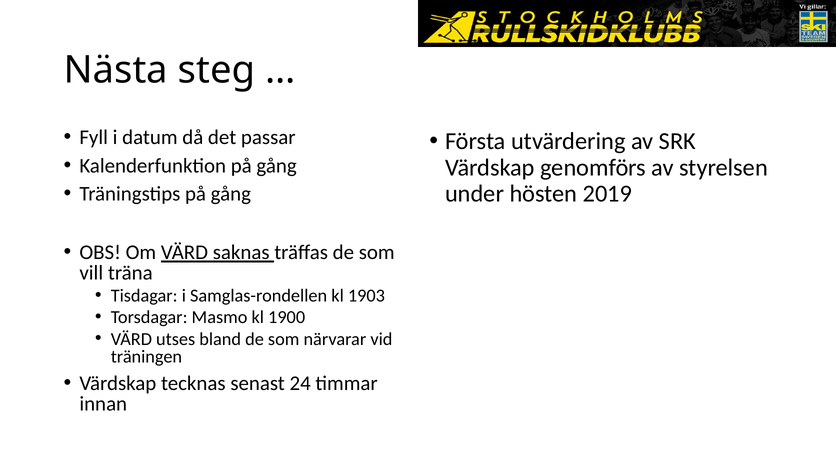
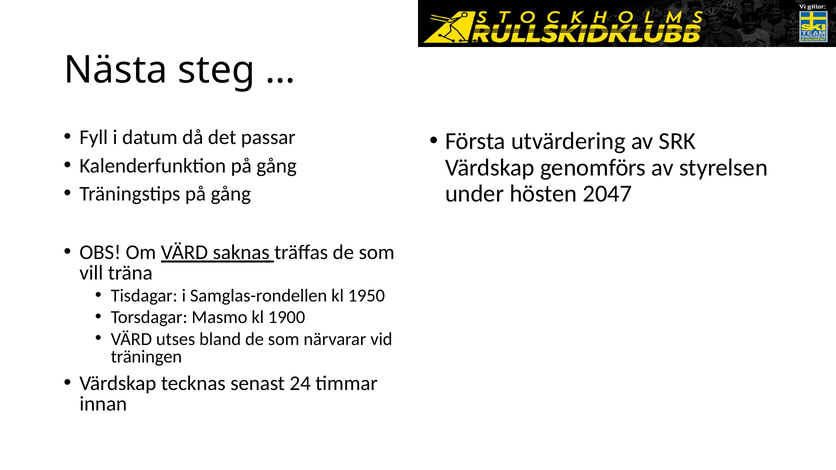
2019: 2019 -> 2047
1903: 1903 -> 1950
